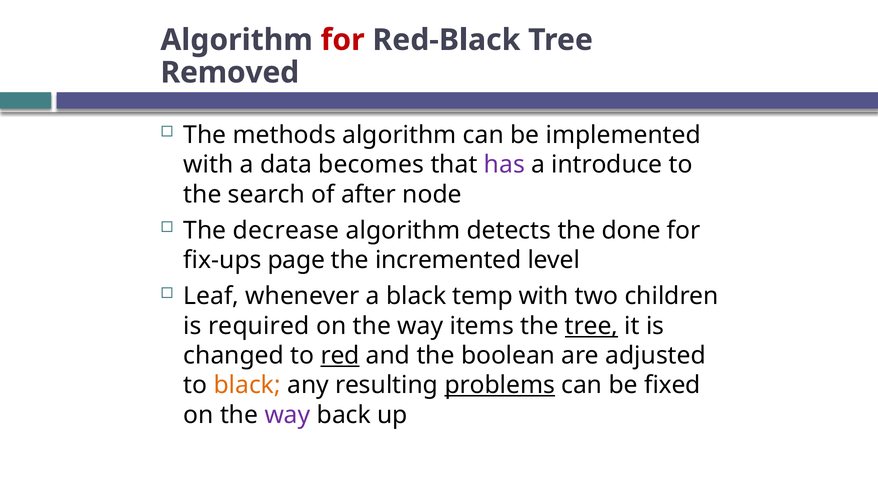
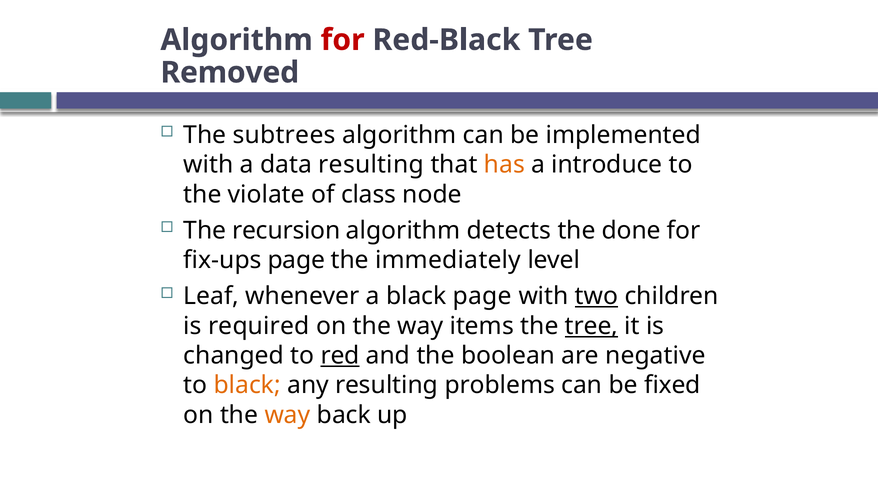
methods: methods -> subtrees
data becomes: becomes -> resulting
has colour: purple -> orange
search: search -> violate
after: after -> class
decrease: decrease -> recursion
incremented: incremented -> immediately
black temp: temp -> page
two underline: none -> present
adjusted: adjusted -> negative
problems underline: present -> none
way at (287, 415) colour: purple -> orange
